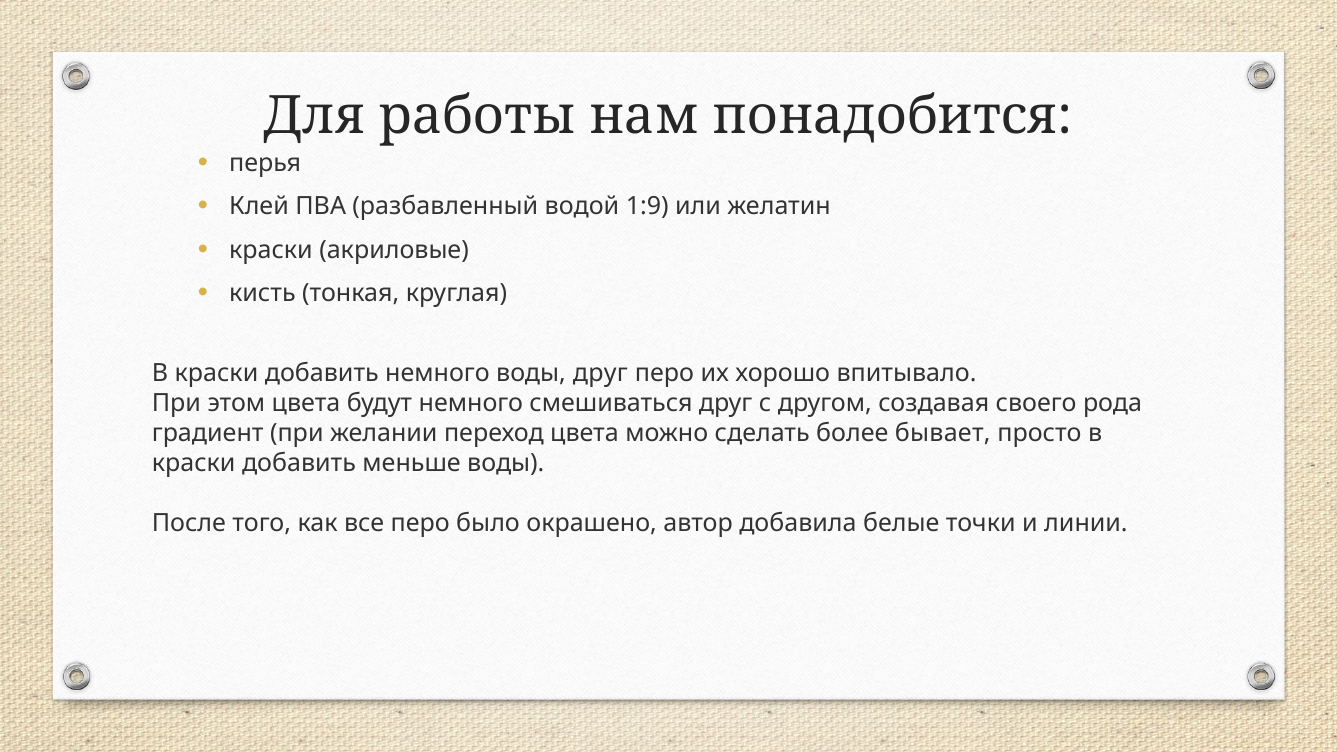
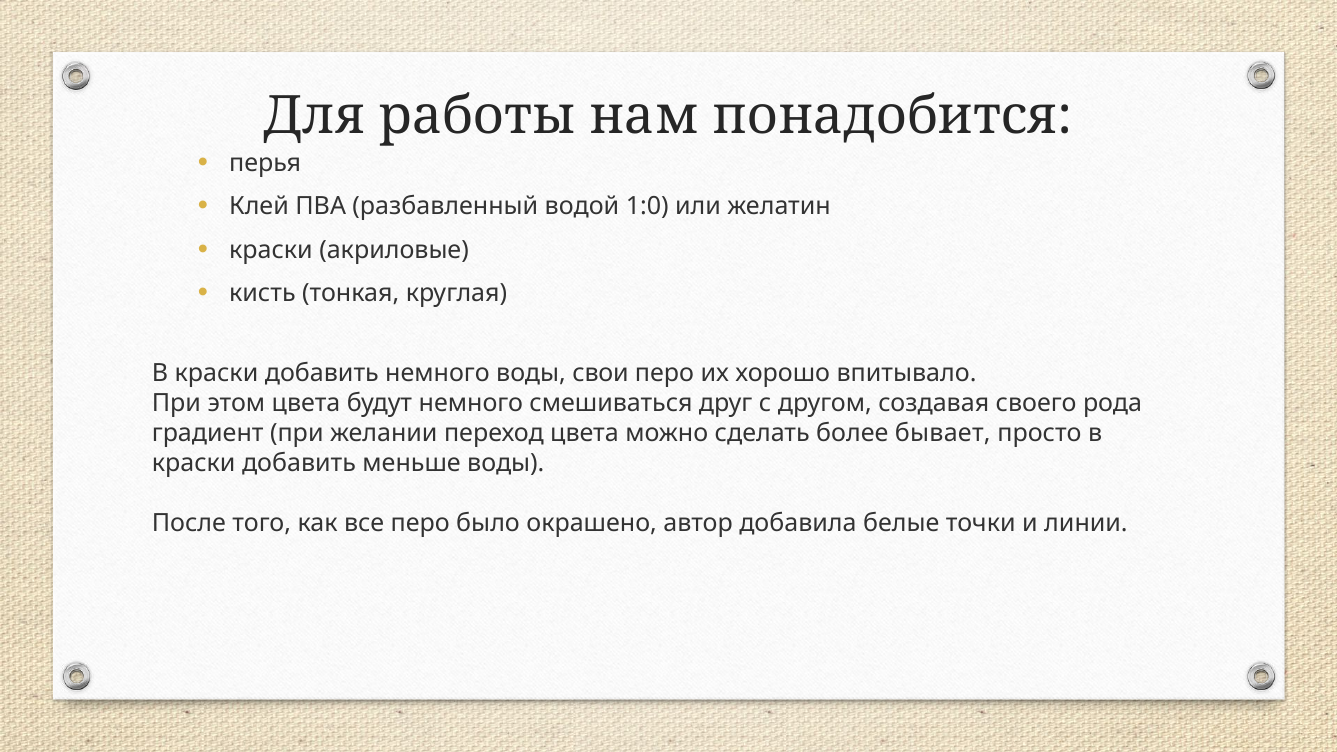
1:9: 1:9 -> 1:0
воды друг: друг -> свои
